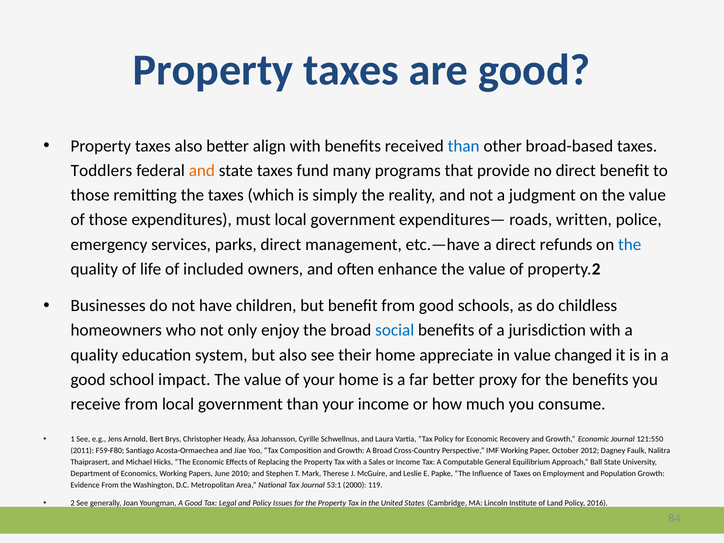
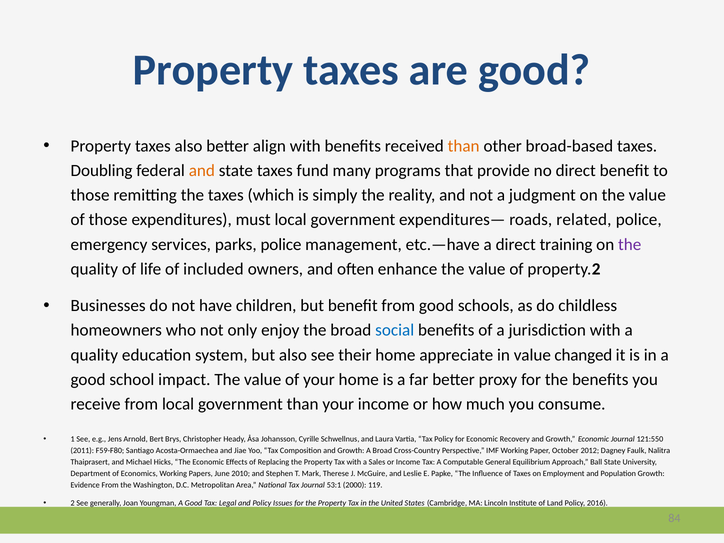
than at (464, 146) colour: blue -> orange
Toddlers: Toddlers -> Doubling
written: written -> related
parks direct: direct -> police
refunds: refunds -> training
the at (630, 244) colour: blue -> purple
